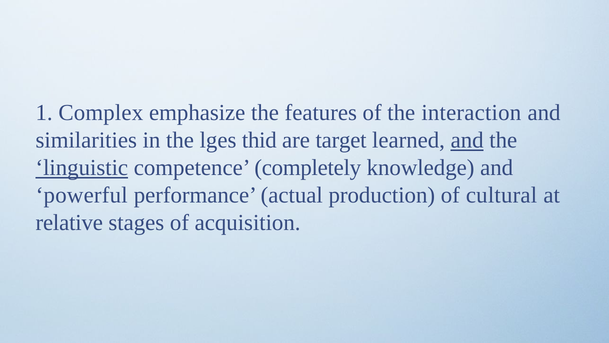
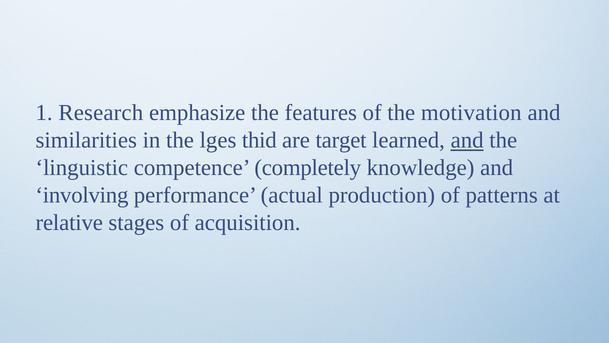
Complex: Complex -> Research
interaction: interaction -> motivation
linguistic underline: present -> none
powerful: powerful -> involving
cultural: cultural -> patterns
